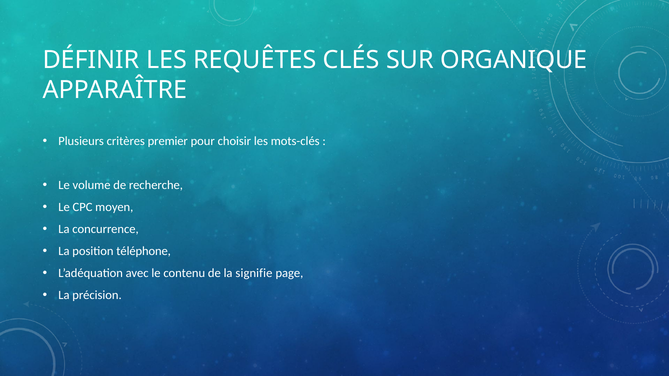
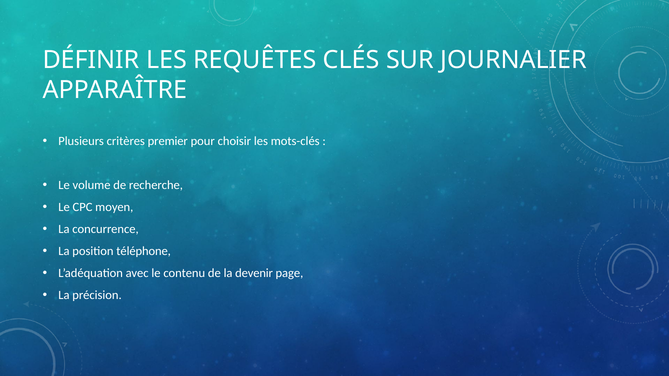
ORGANIQUE: ORGANIQUE -> JOURNALIER
signifie: signifie -> devenir
